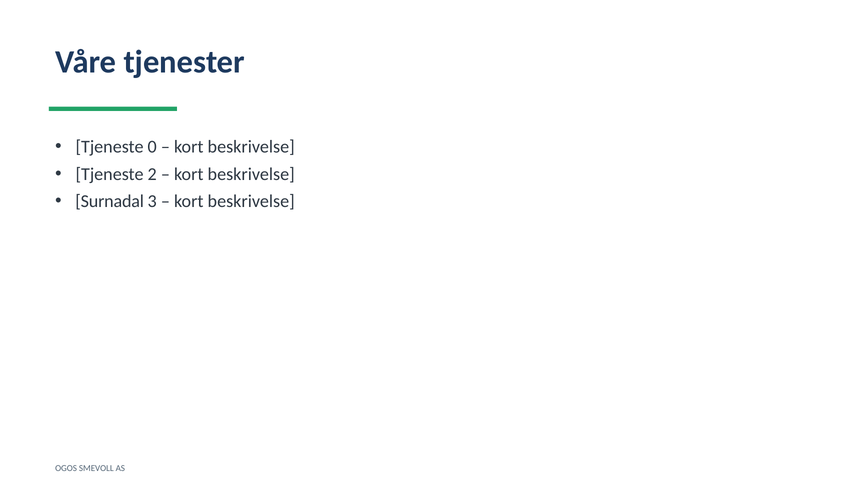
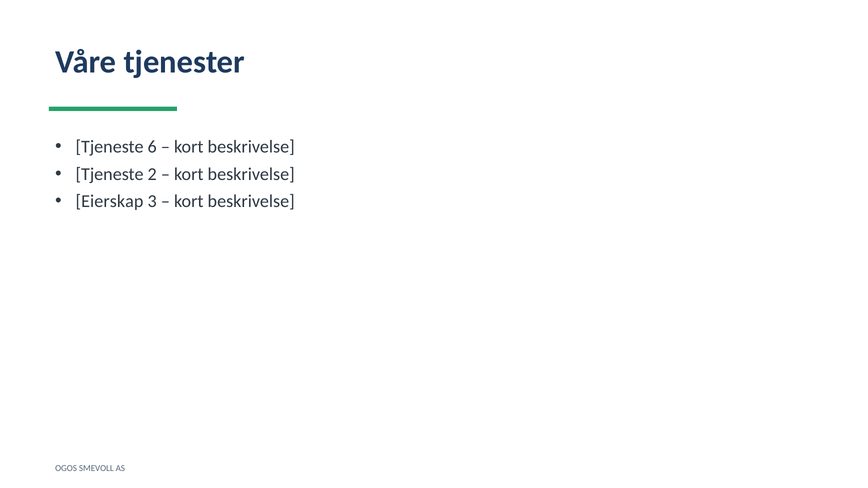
0: 0 -> 6
Surnadal: Surnadal -> Eierskap
